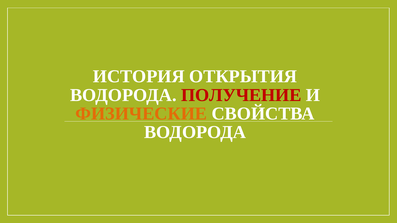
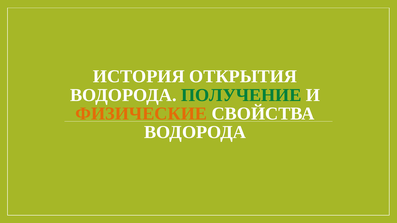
ПОЛУЧЕНИЕ colour: red -> green
